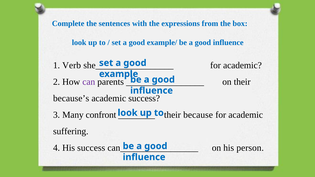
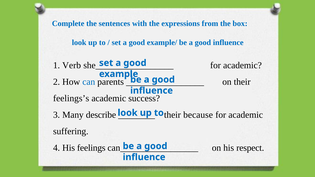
can colour: purple -> blue
because’s: because’s -> feelings’s
confront: confront -> describe
His success: success -> feelings
person: person -> respect
